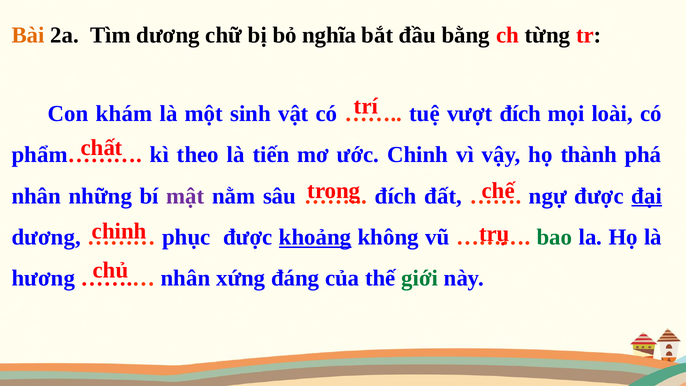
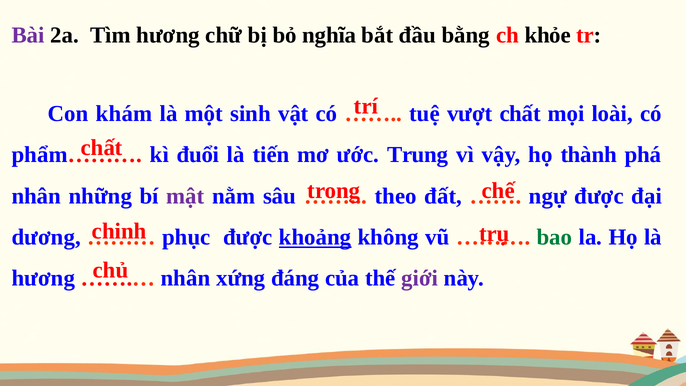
Bài colour: orange -> purple
Tìm dương: dương -> hương
từng: từng -> khỏe
vượt đích: đích -> chất
theo: theo -> đuổi
ước Chinh: Chinh -> Trung
đích at (396, 196): đích -> theo
đại underline: present -> none
giới colour: green -> purple
